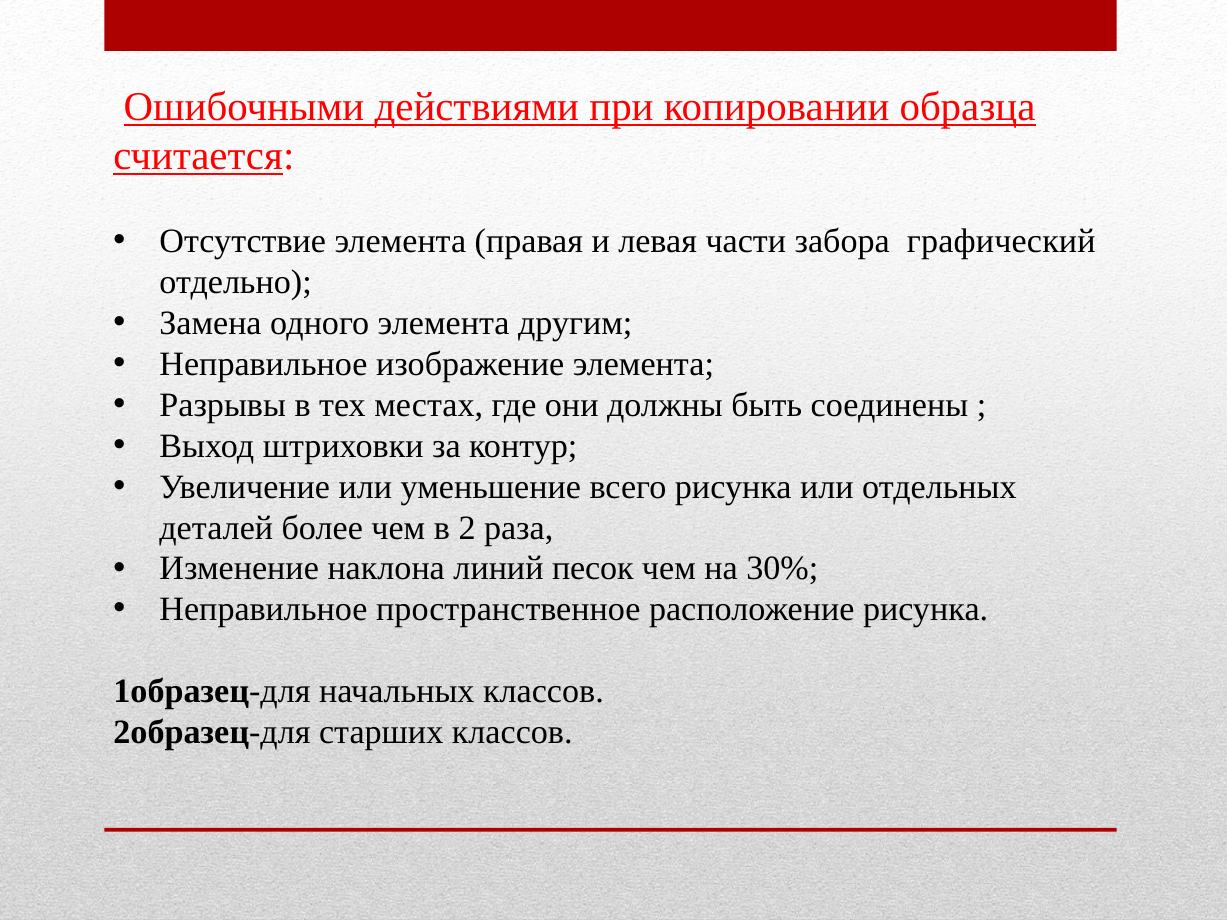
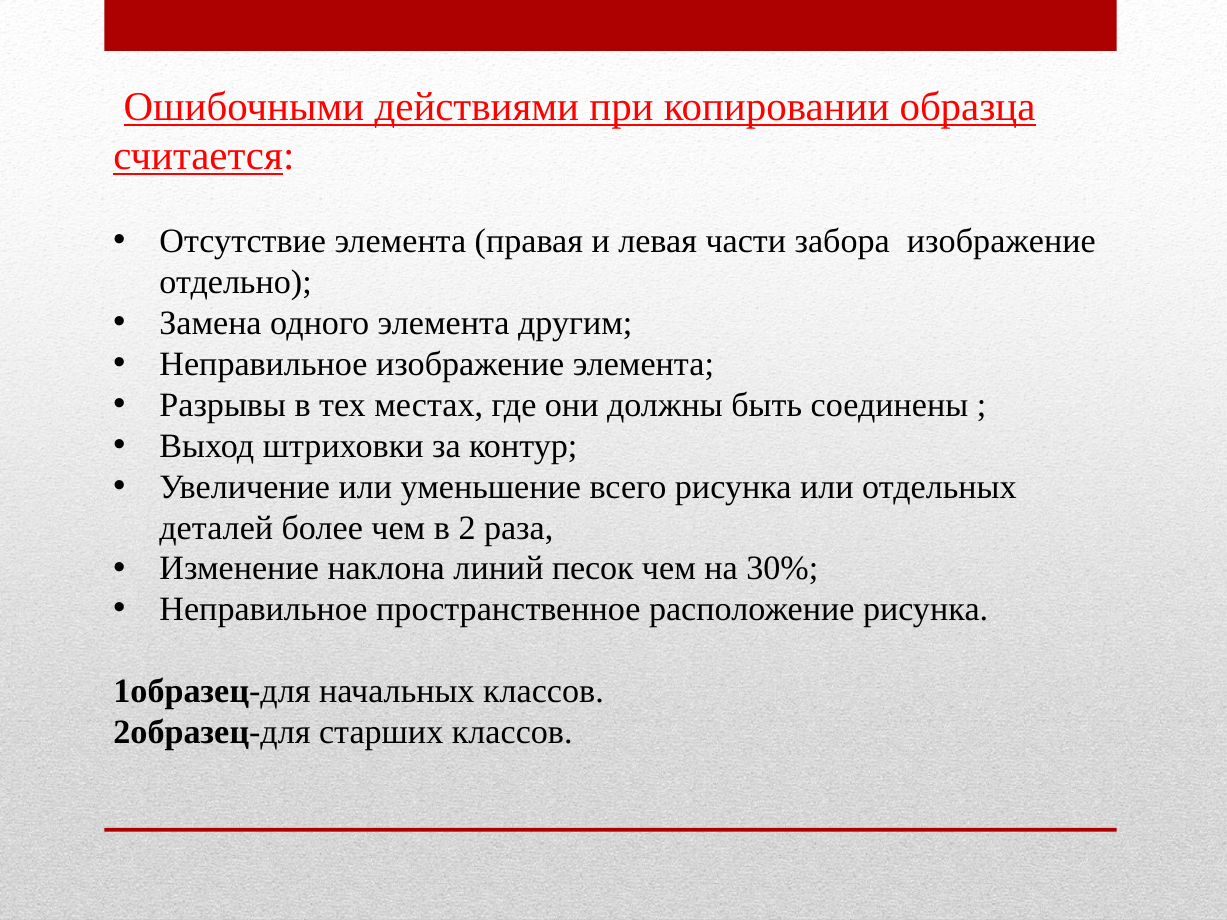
забора графический: графический -> изображение
